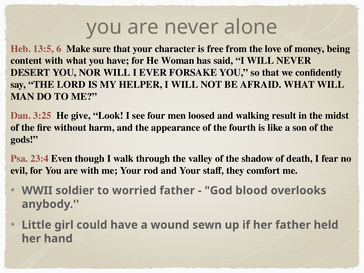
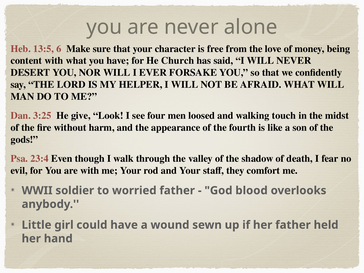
Woman: Woman -> Church
result: result -> touch
